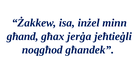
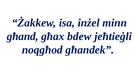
jerġa: jerġa -> bdew
